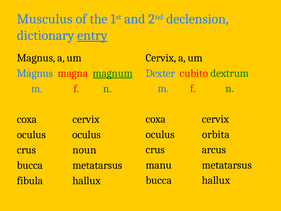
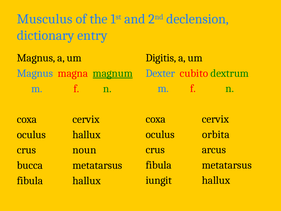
entry underline: present -> none
Cervix at (161, 58): Cervix -> Digitis
oculus oculus: oculus -> hallux
manu at (159, 165): manu -> fibula
bucca at (159, 180): bucca -> iungit
